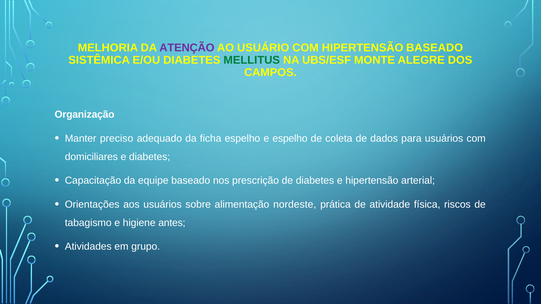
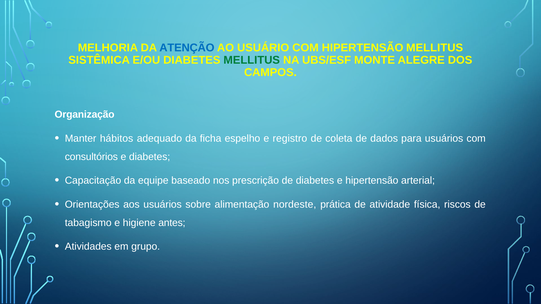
ATENÇÃO colour: purple -> blue
HIPERTENSÃO BASEADO: BASEADO -> MELLITUS
preciso: preciso -> hábitos
e espelho: espelho -> registro
domiciliares: domiciliares -> consultórios
